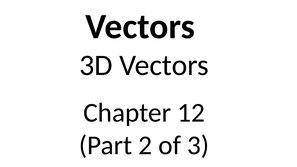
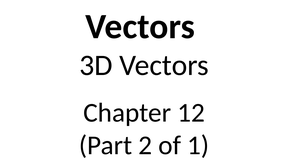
3: 3 -> 1
